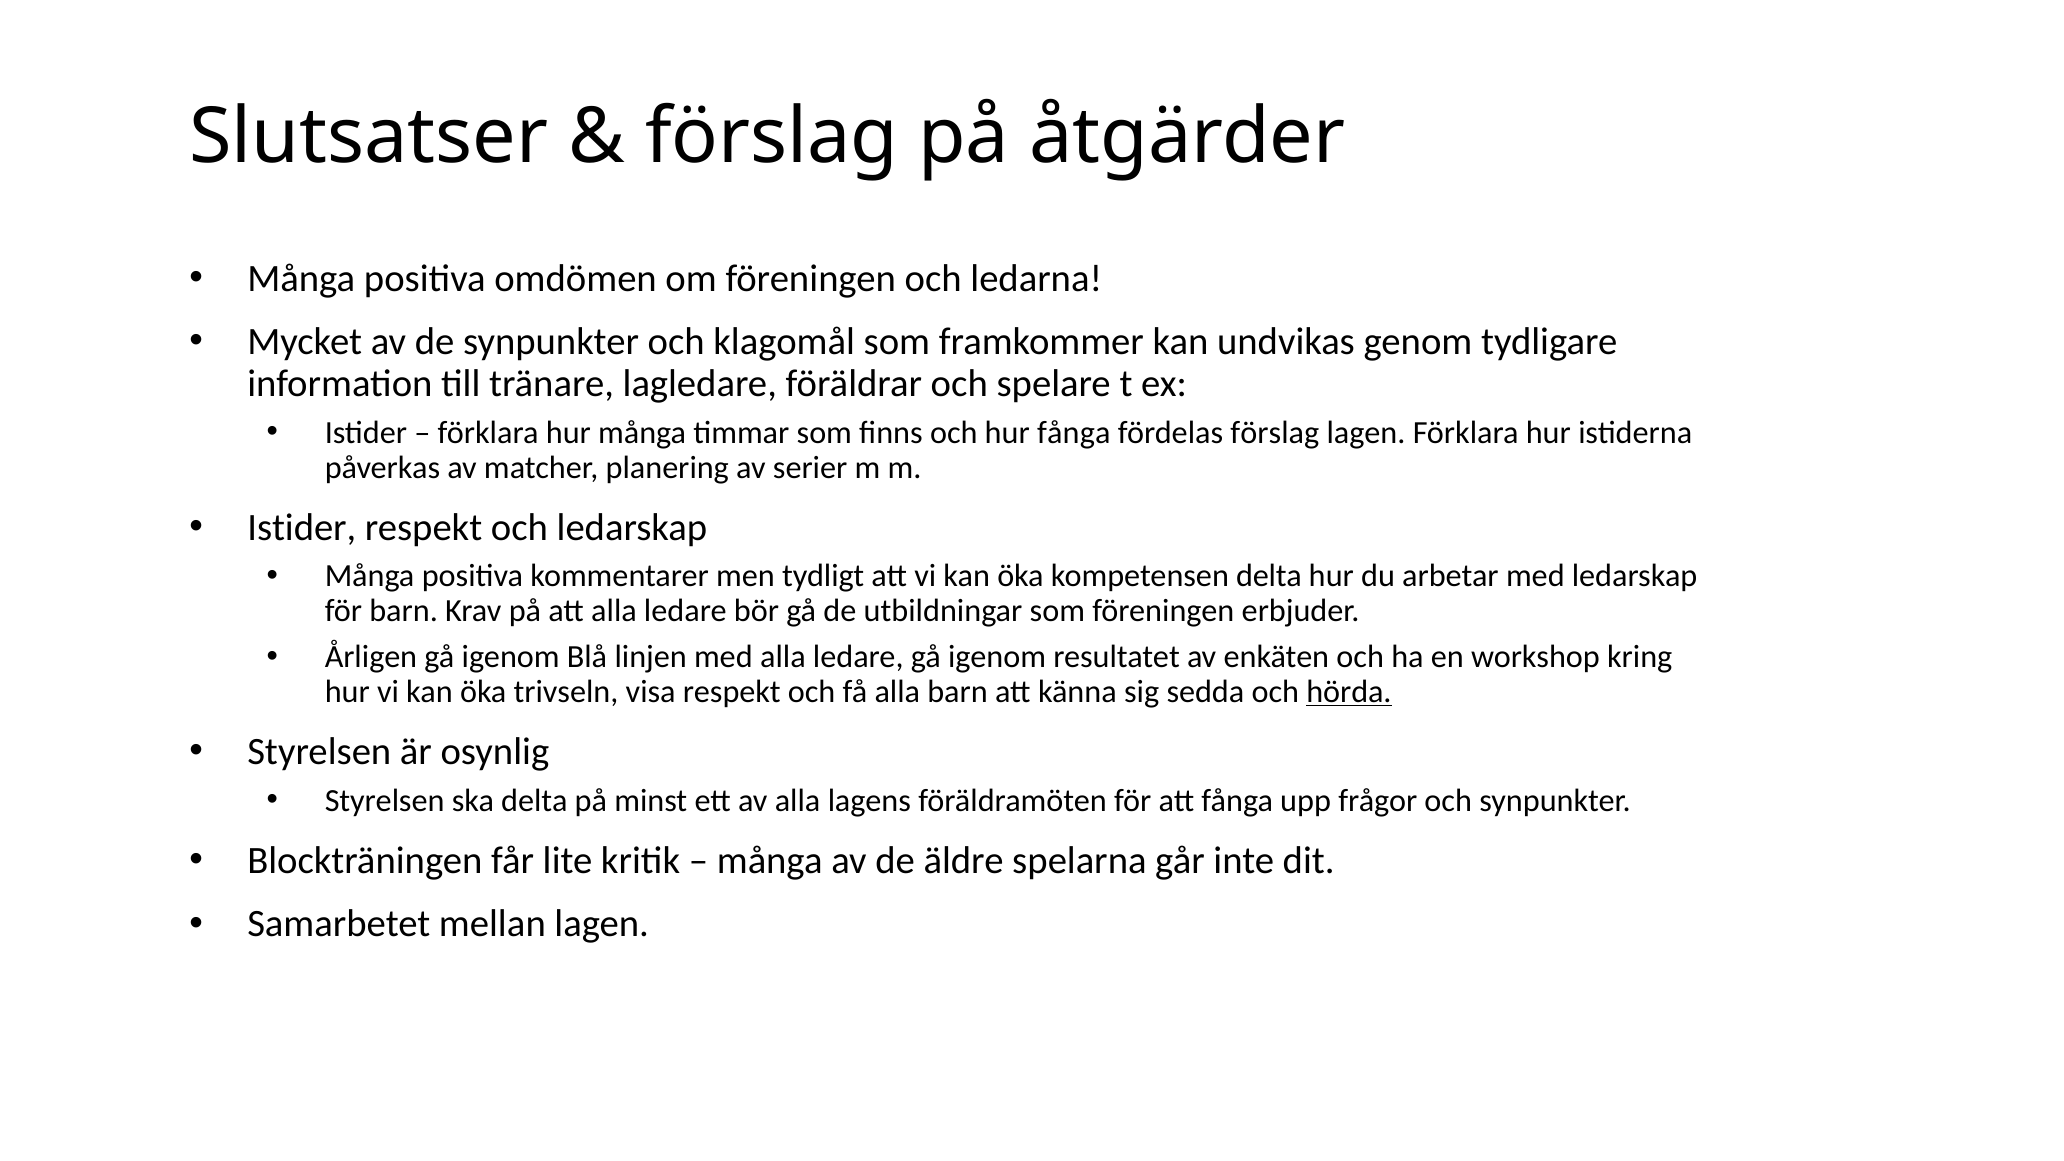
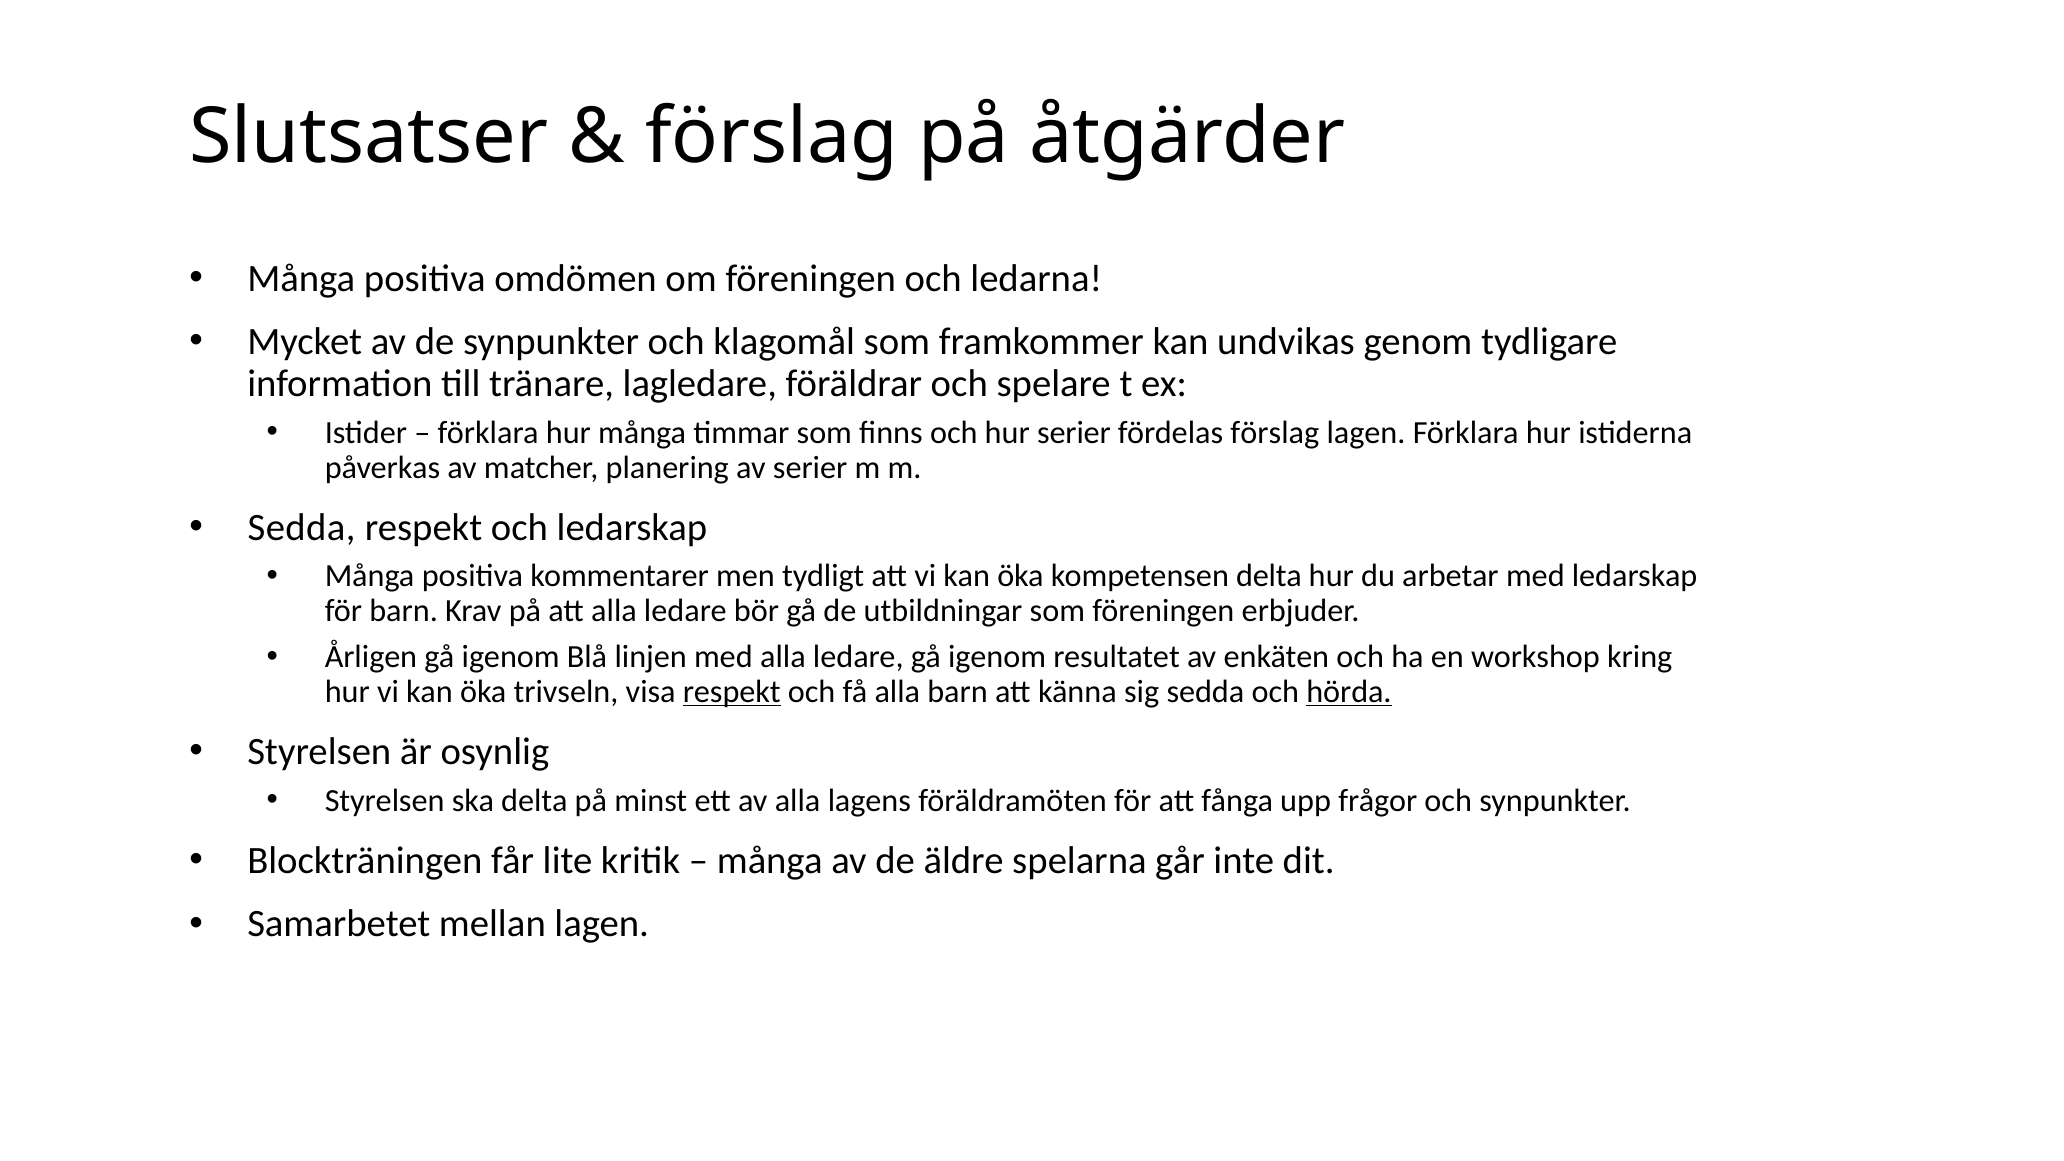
hur fånga: fånga -> serier
Istider at (302, 527): Istider -> Sedda
respekt at (732, 692) underline: none -> present
